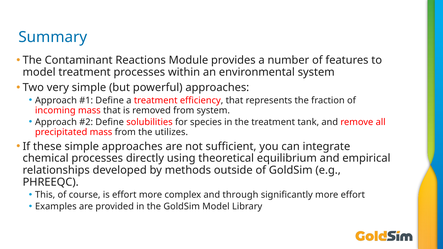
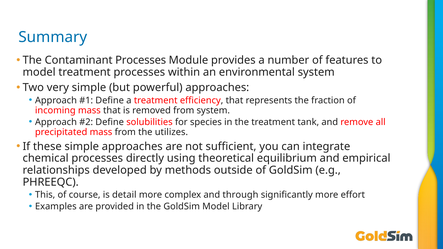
Contaminant Reactions: Reactions -> Processes
is effort: effort -> detail
